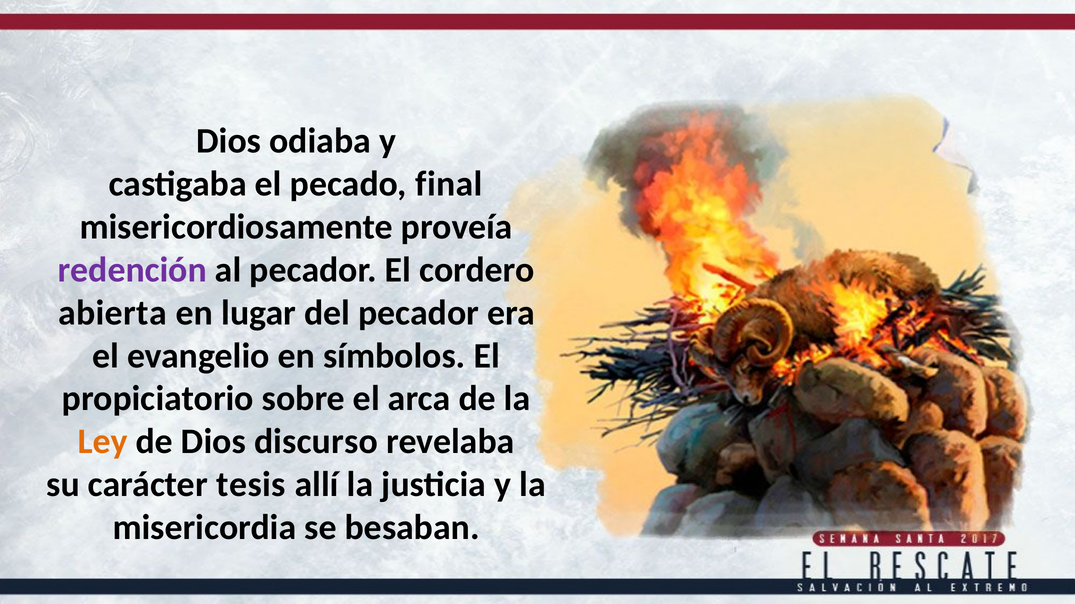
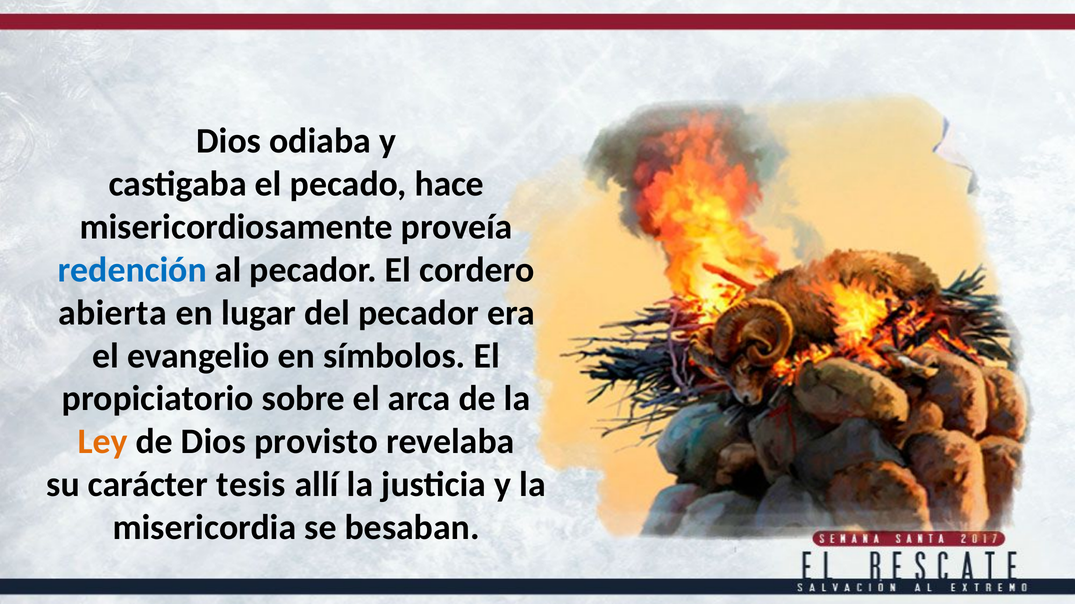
final: final -> hace
redención colour: purple -> blue
discurso: discurso -> provisto
